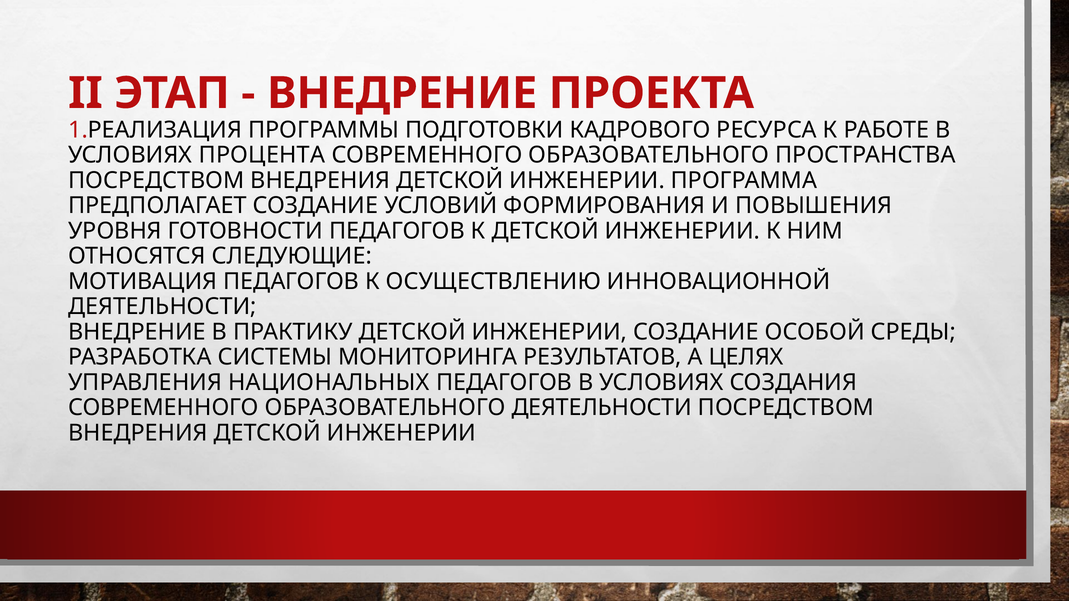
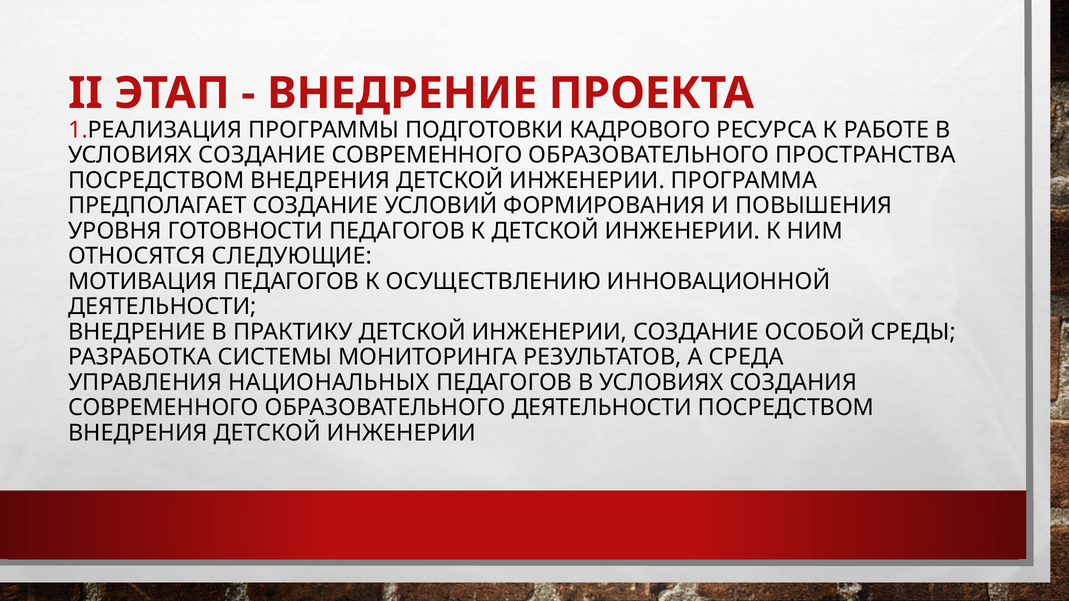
УСЛОВИЯХ ПРОЦЕНТА: ПРОЦЕНТА -> СОЗДАНИЕ
ЦЕЛЯХ: ЦЕЛЯХ -> СРЕДА
